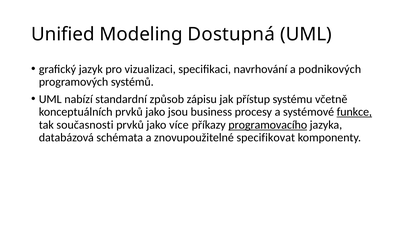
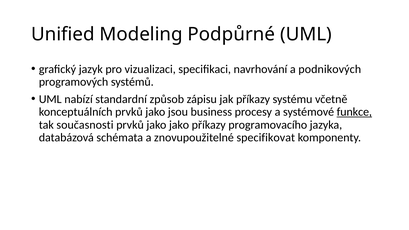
Dostupná: Dostupná -> Podpůrné
jak přístup: přístup -> příkazy
jako více: více -> jako
programovacího underline: present -> none
